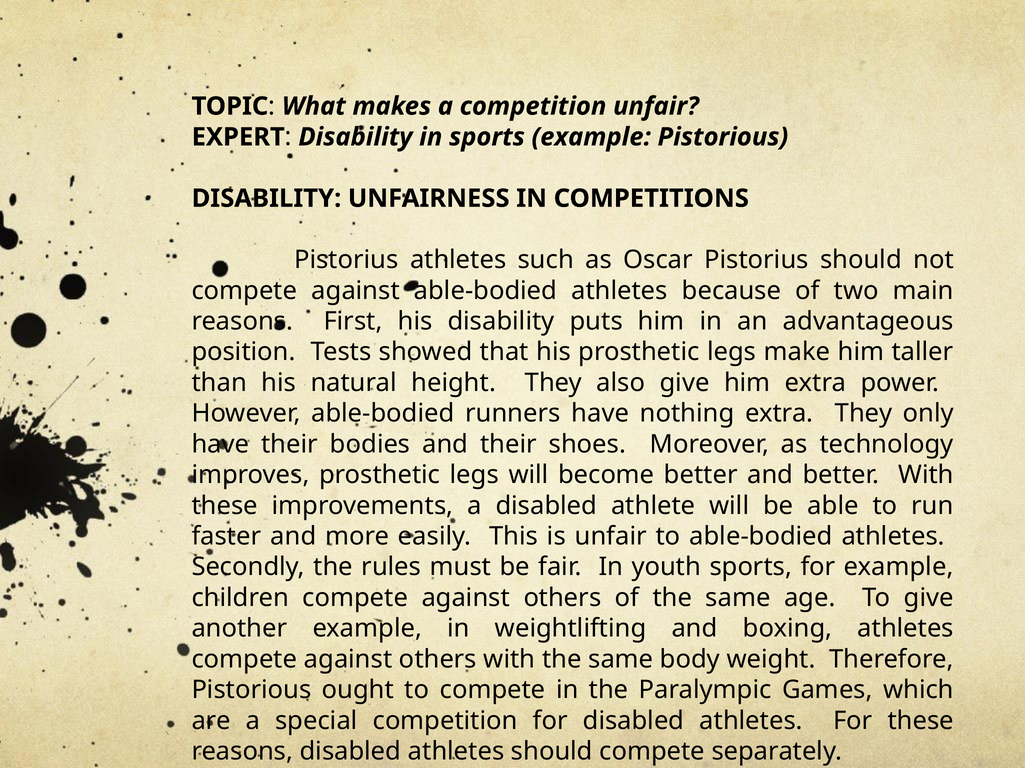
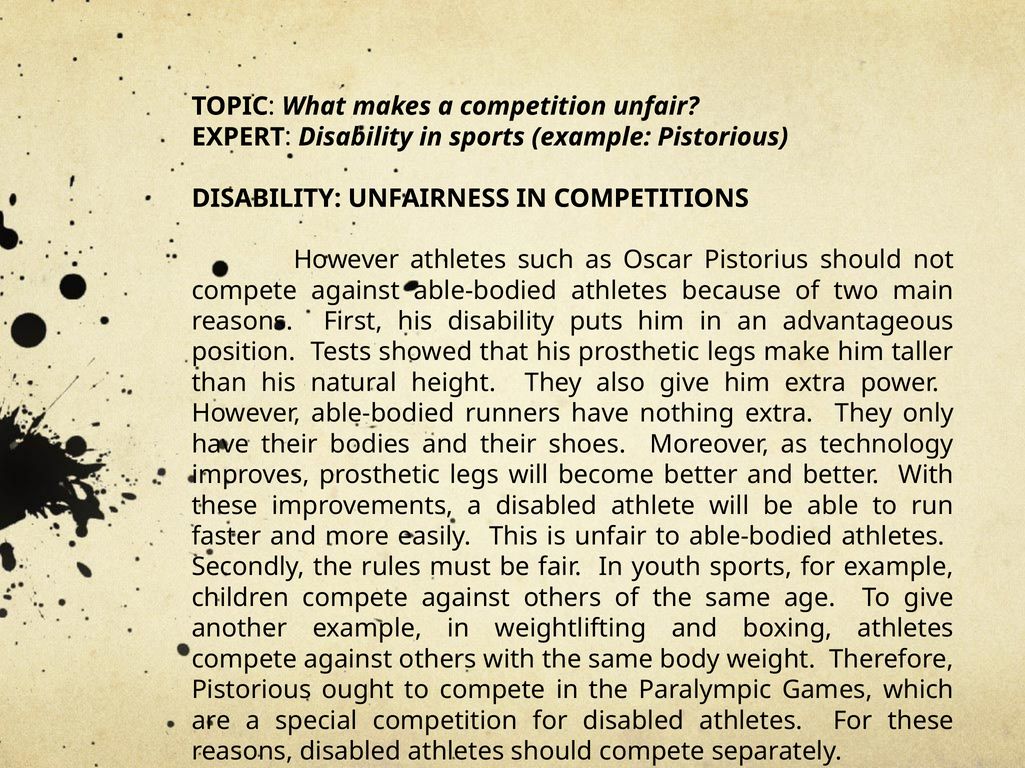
Pistorius at (346, 260): Pistorius -> However
